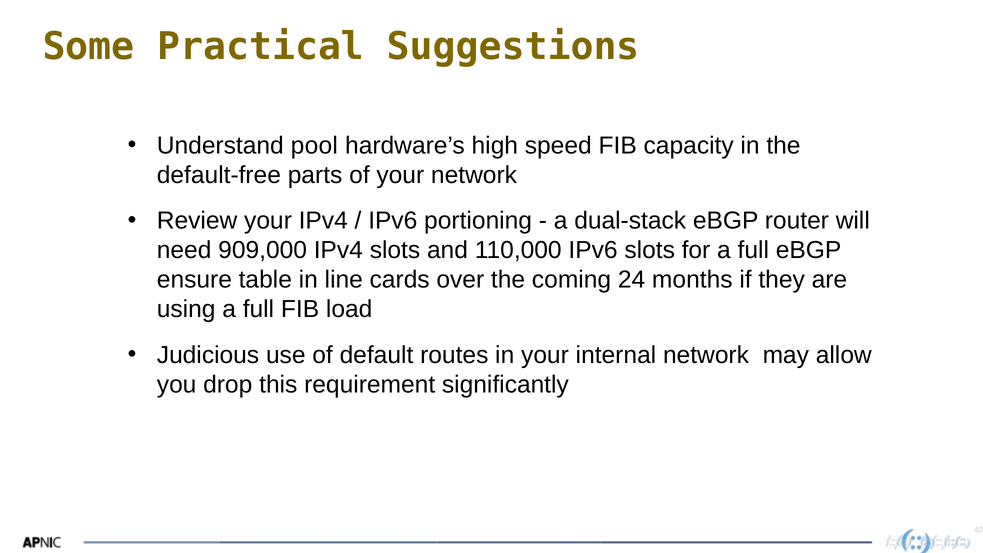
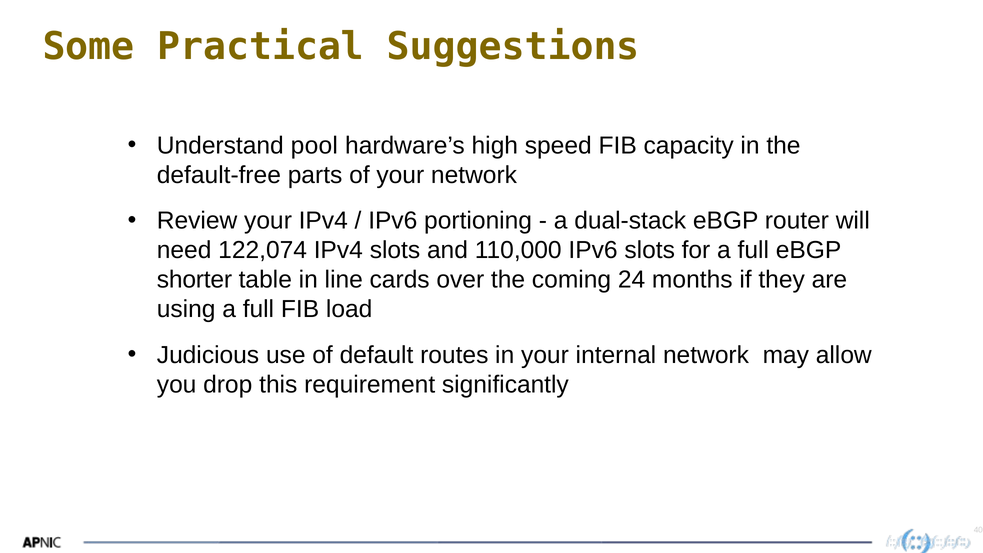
909,000: 909,000 -> 122,074
ensure: ensure -> shorter
